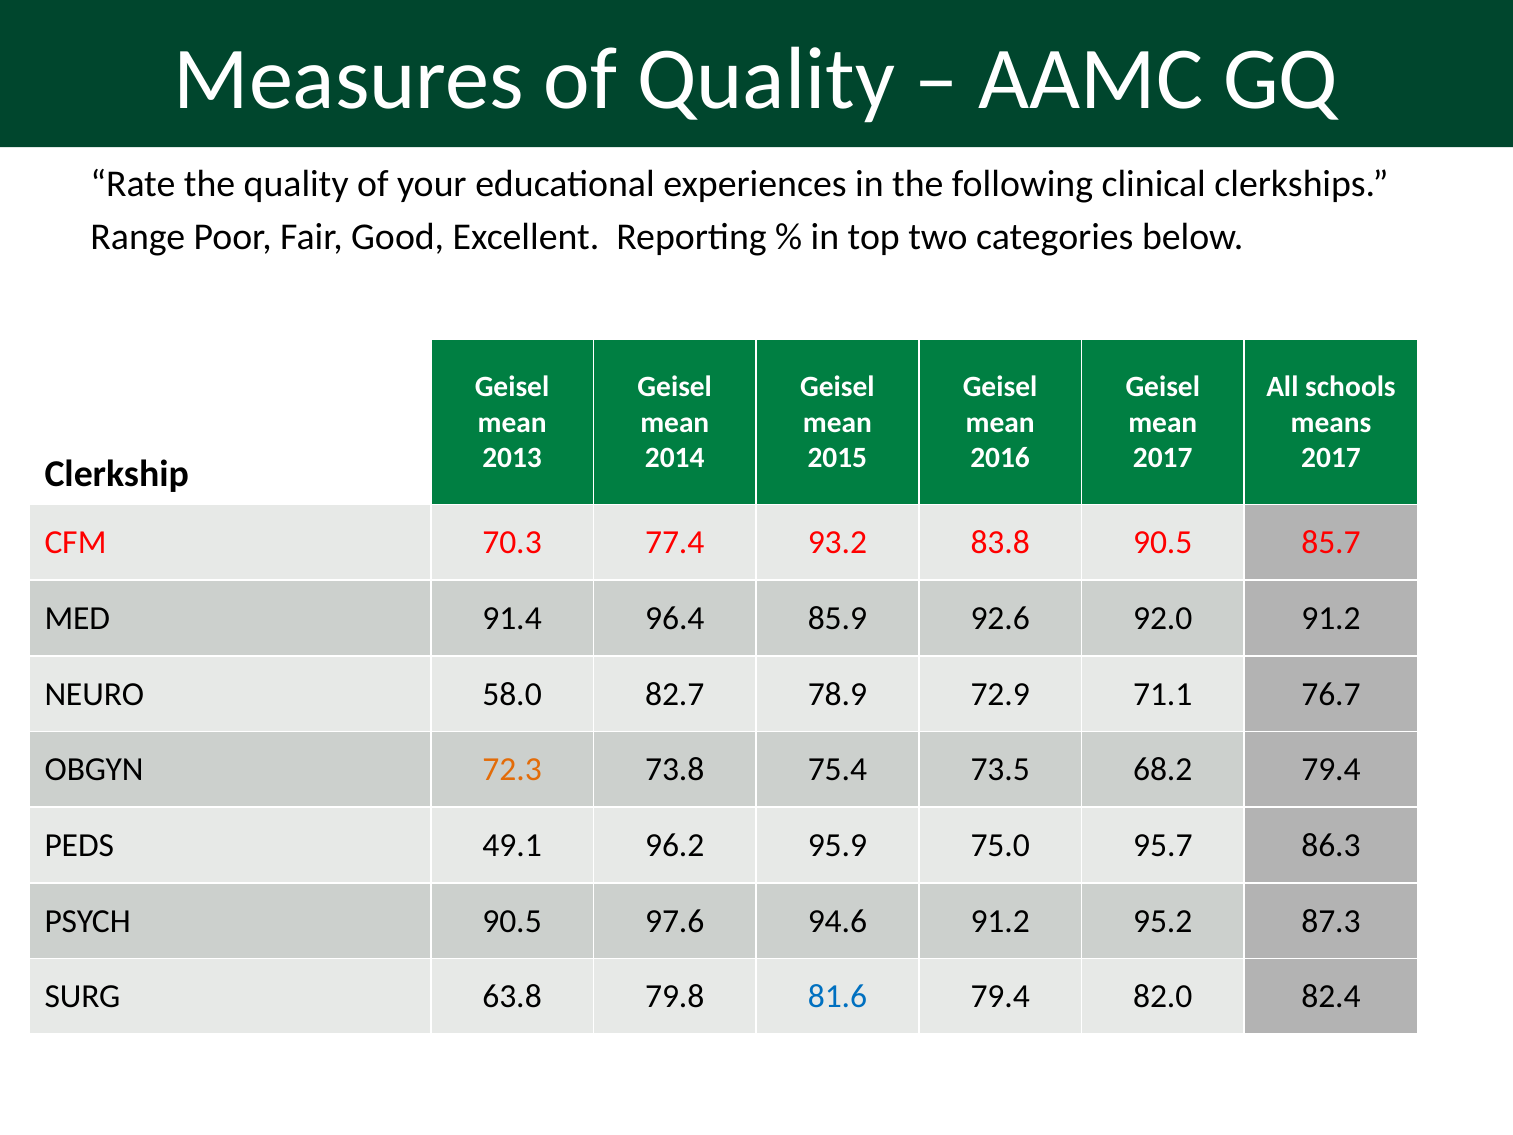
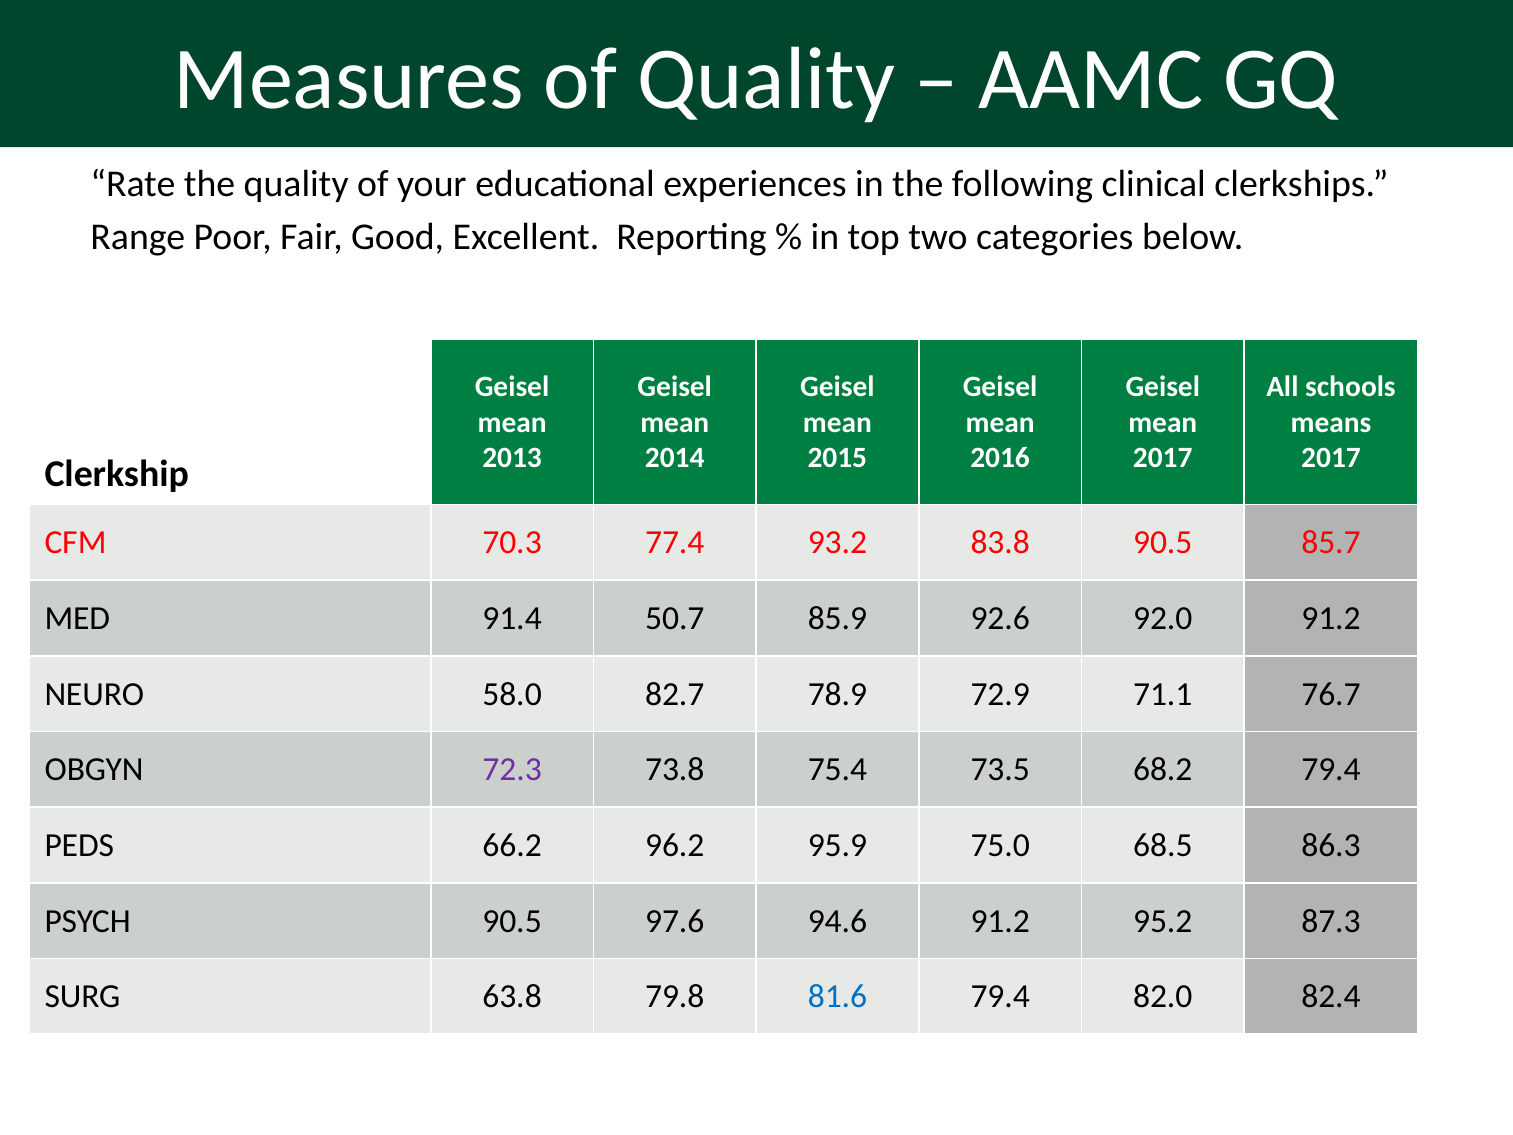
96.4: 96.4 -> 50.7
72.3 colour: orange -> purple
49.1: 49.1 -> 66.2
95.7: 95.7 -> 68.5
